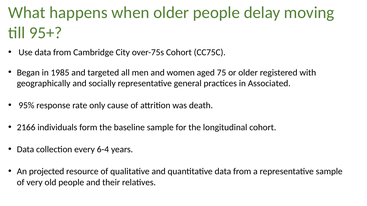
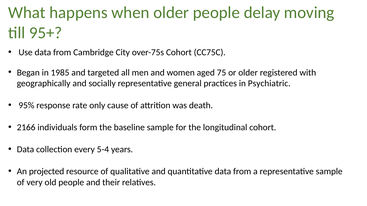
Associated: Associated -> Psychiatric
6-4: 6-4 -> 5-4
